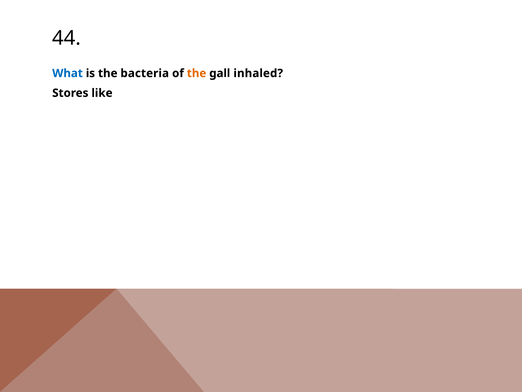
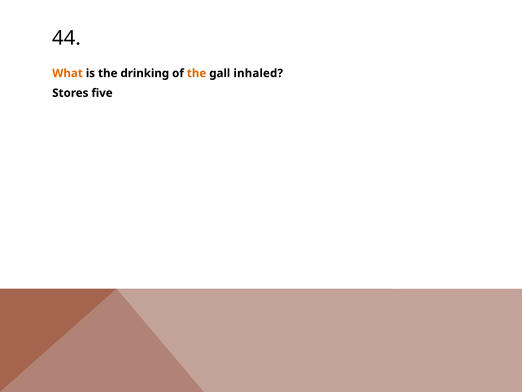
What colour: blue -> orange
bacteria: bacteria -> drinking
like: like -> five
